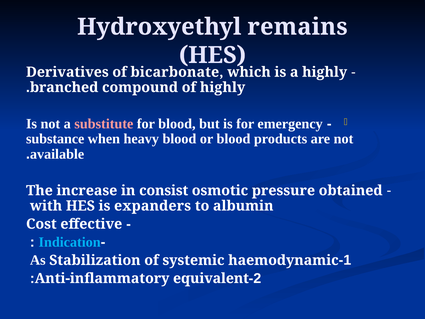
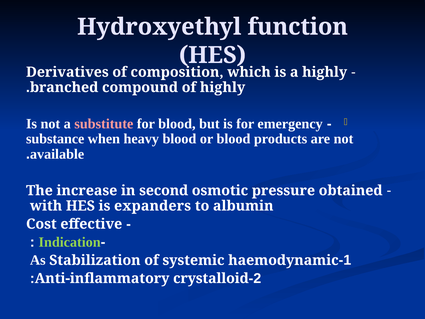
remains: remains -> function
bicarbonate: bicarbonate -> composition
consist: consist -> second
Indication colour: light blue -> light green
equivalent: equivalent -> crystalloid
